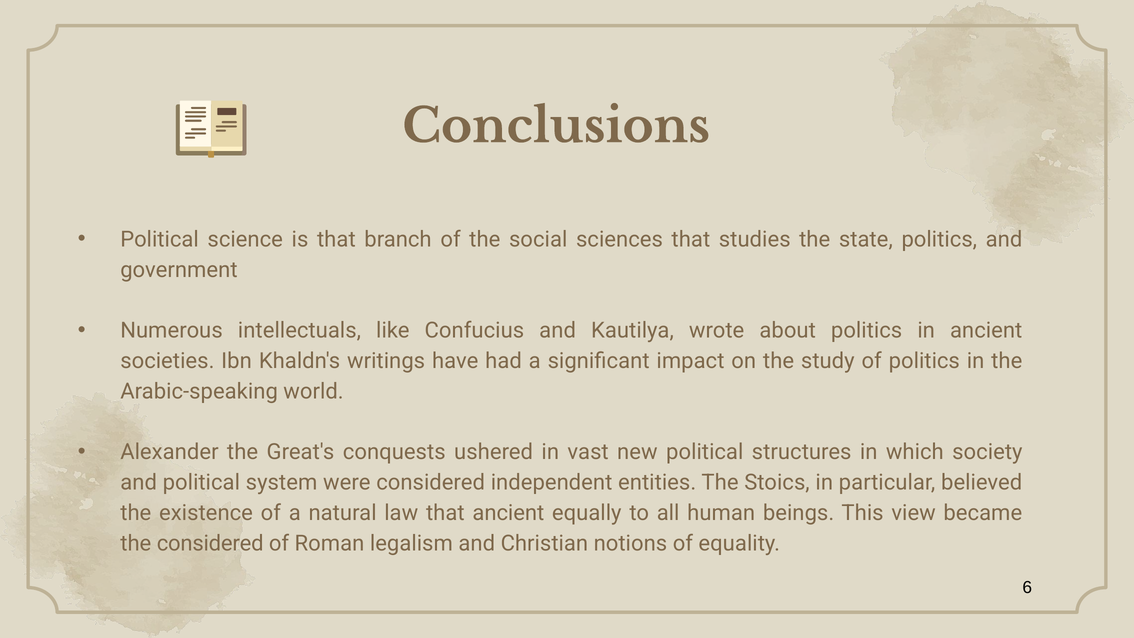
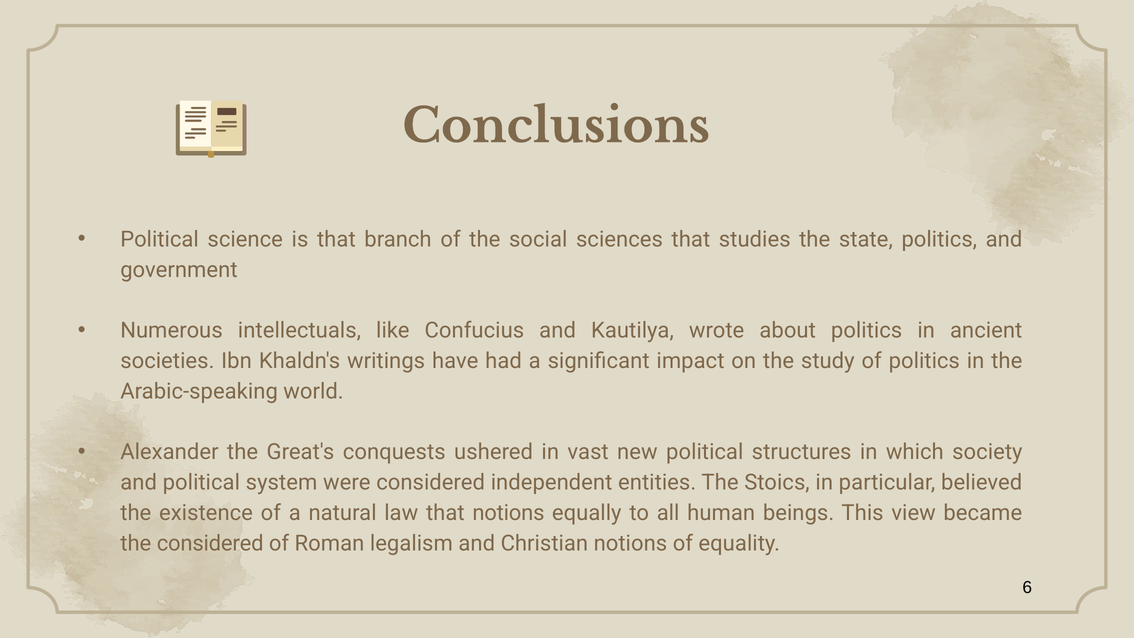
that ancient: ancient -> notions
